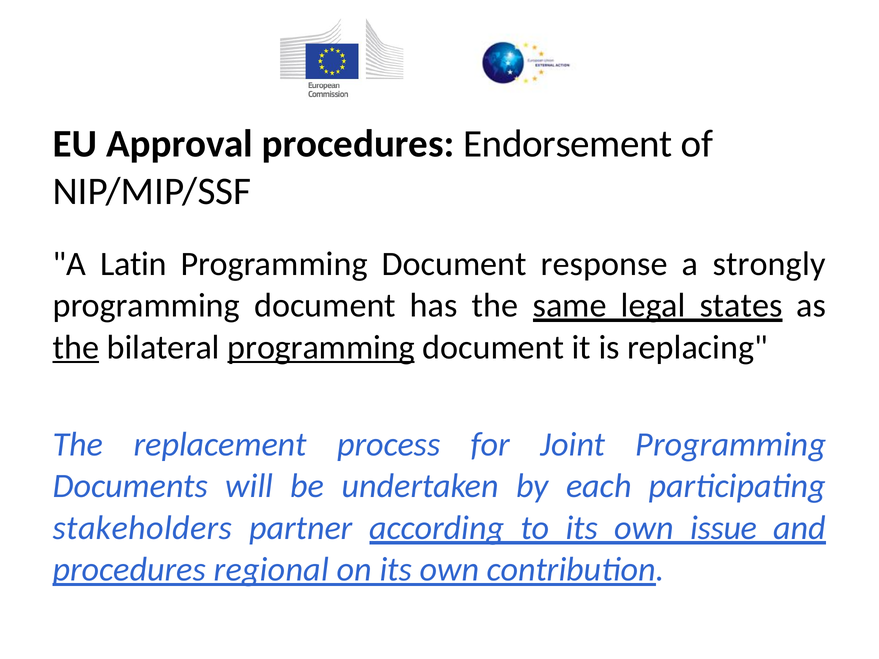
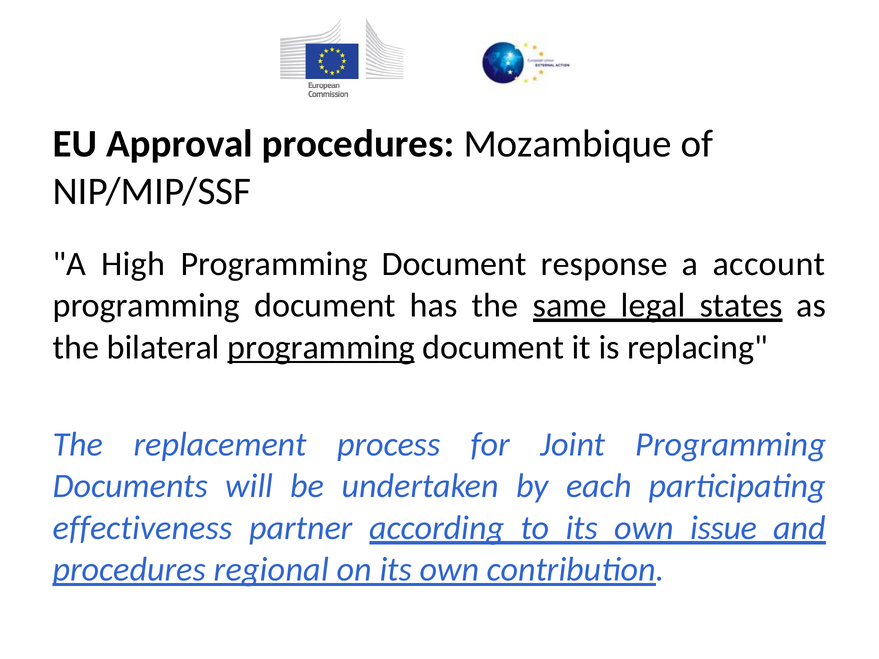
Endorsement: Endorsement -> Mozambique
Latin: Latin -> High
strongly: strongly -> account
the at (76, 347) underline: present -> none
stakeholders: stakeholders -> effectiveness
